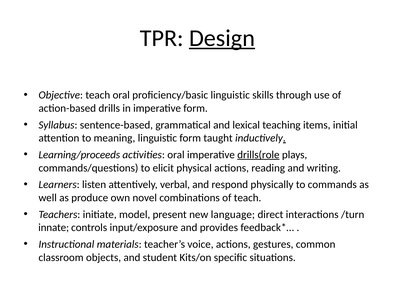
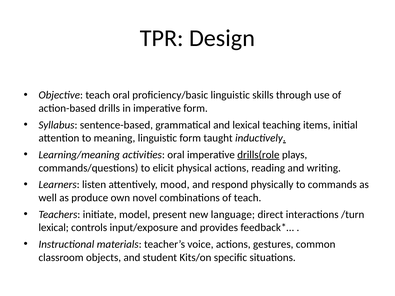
Design underline: present -> none
Learning/proceeds: Learning/proceeds -> Learning/meaning
verbal: verbal -> mood
innate at (54, 228): innate -> lexical
